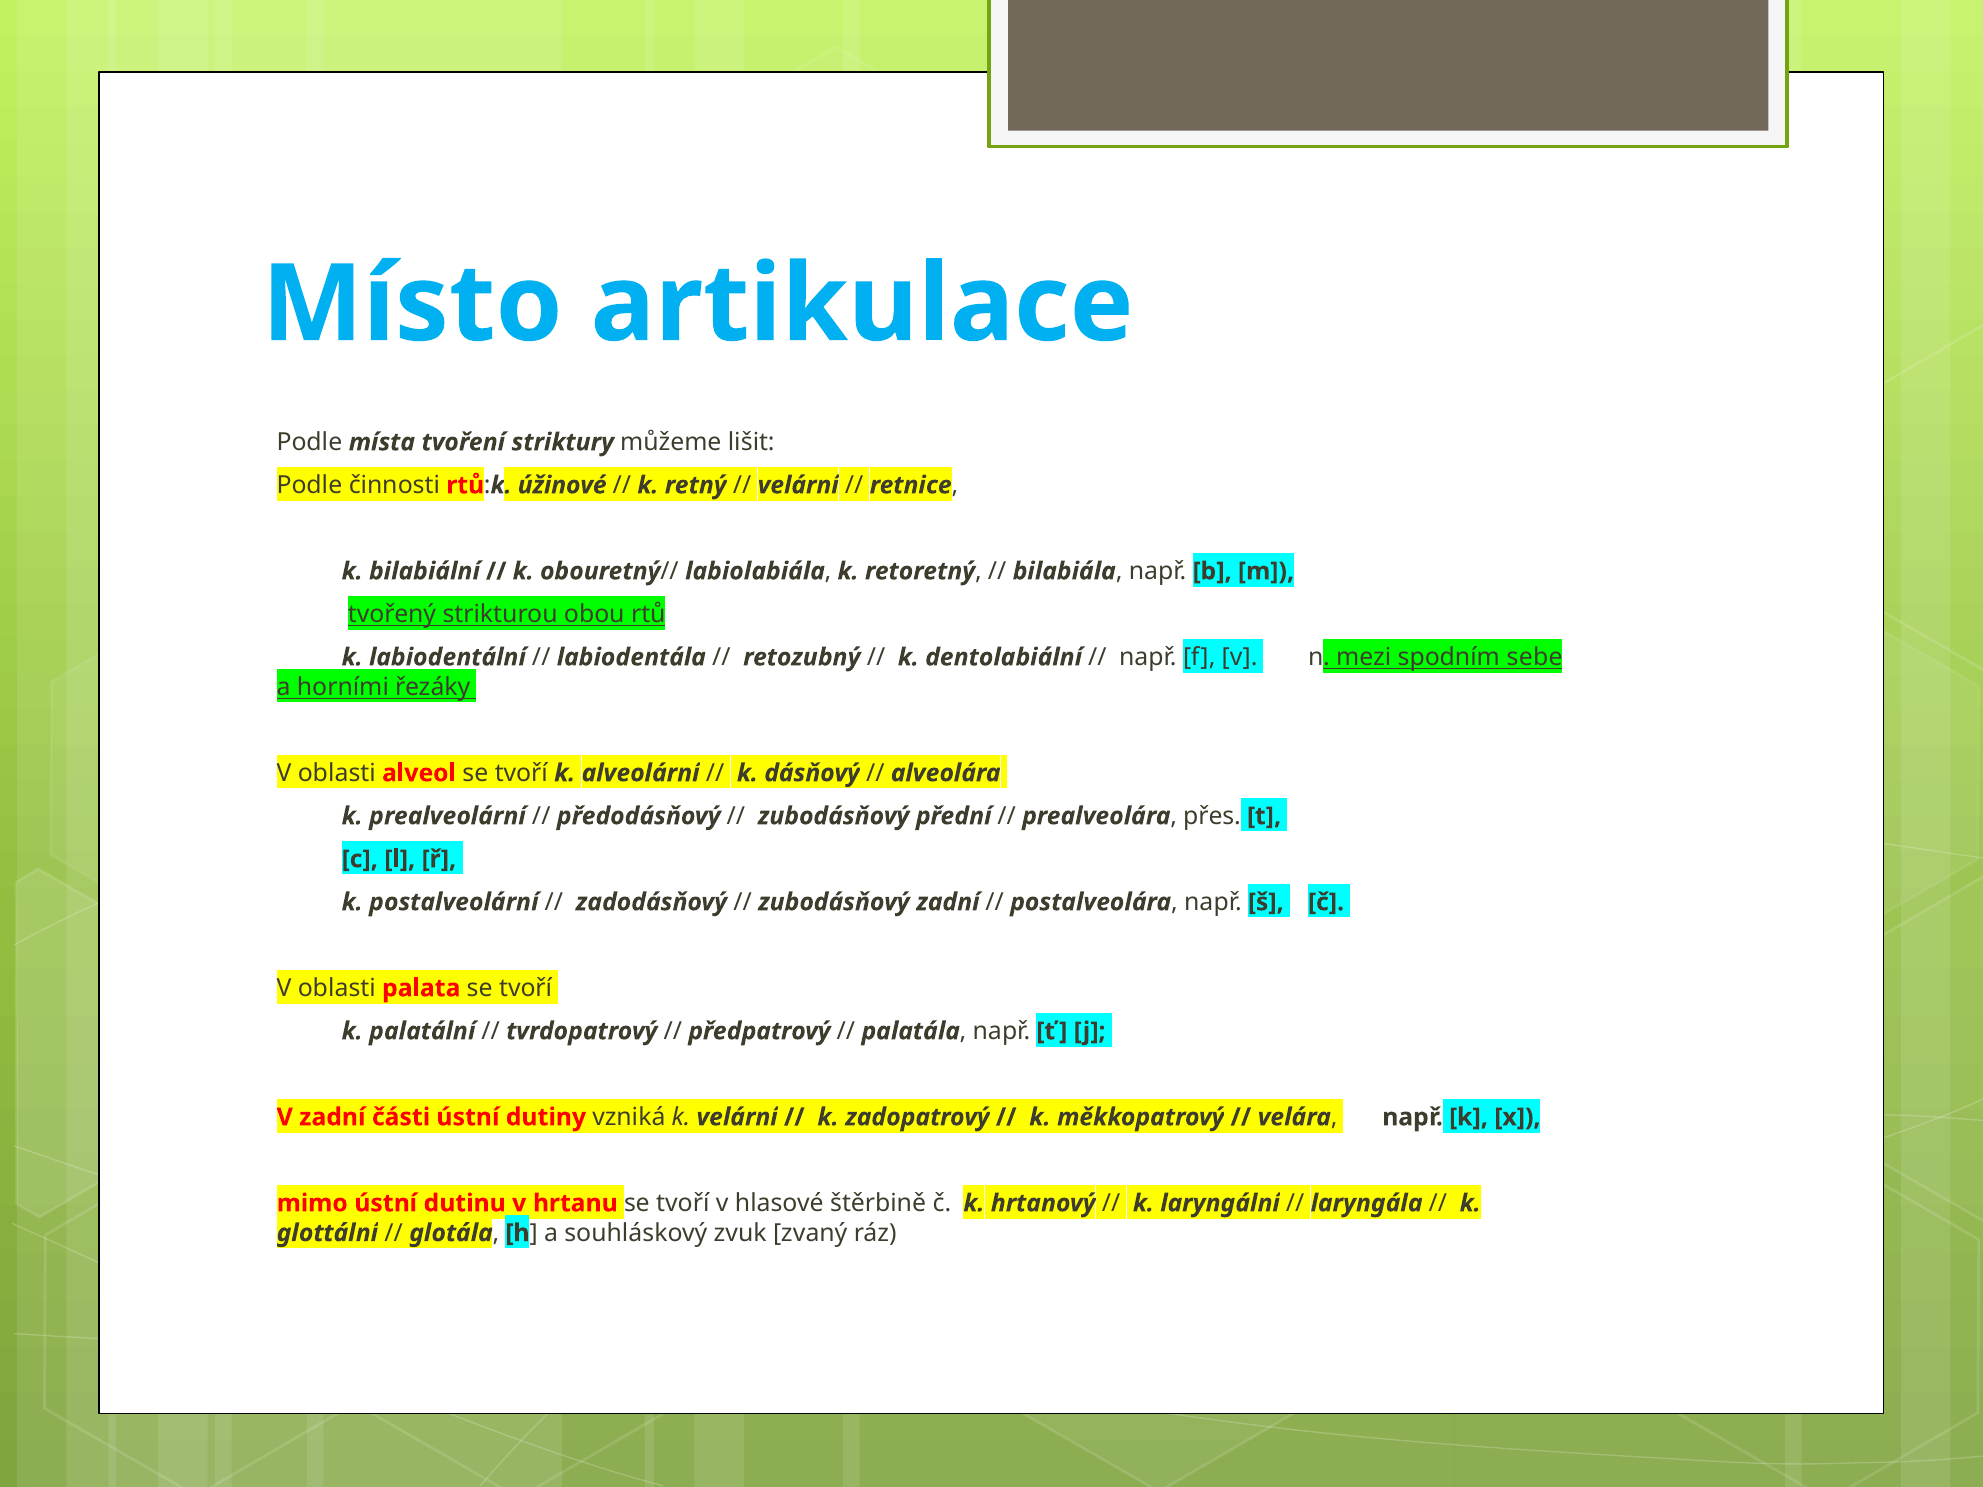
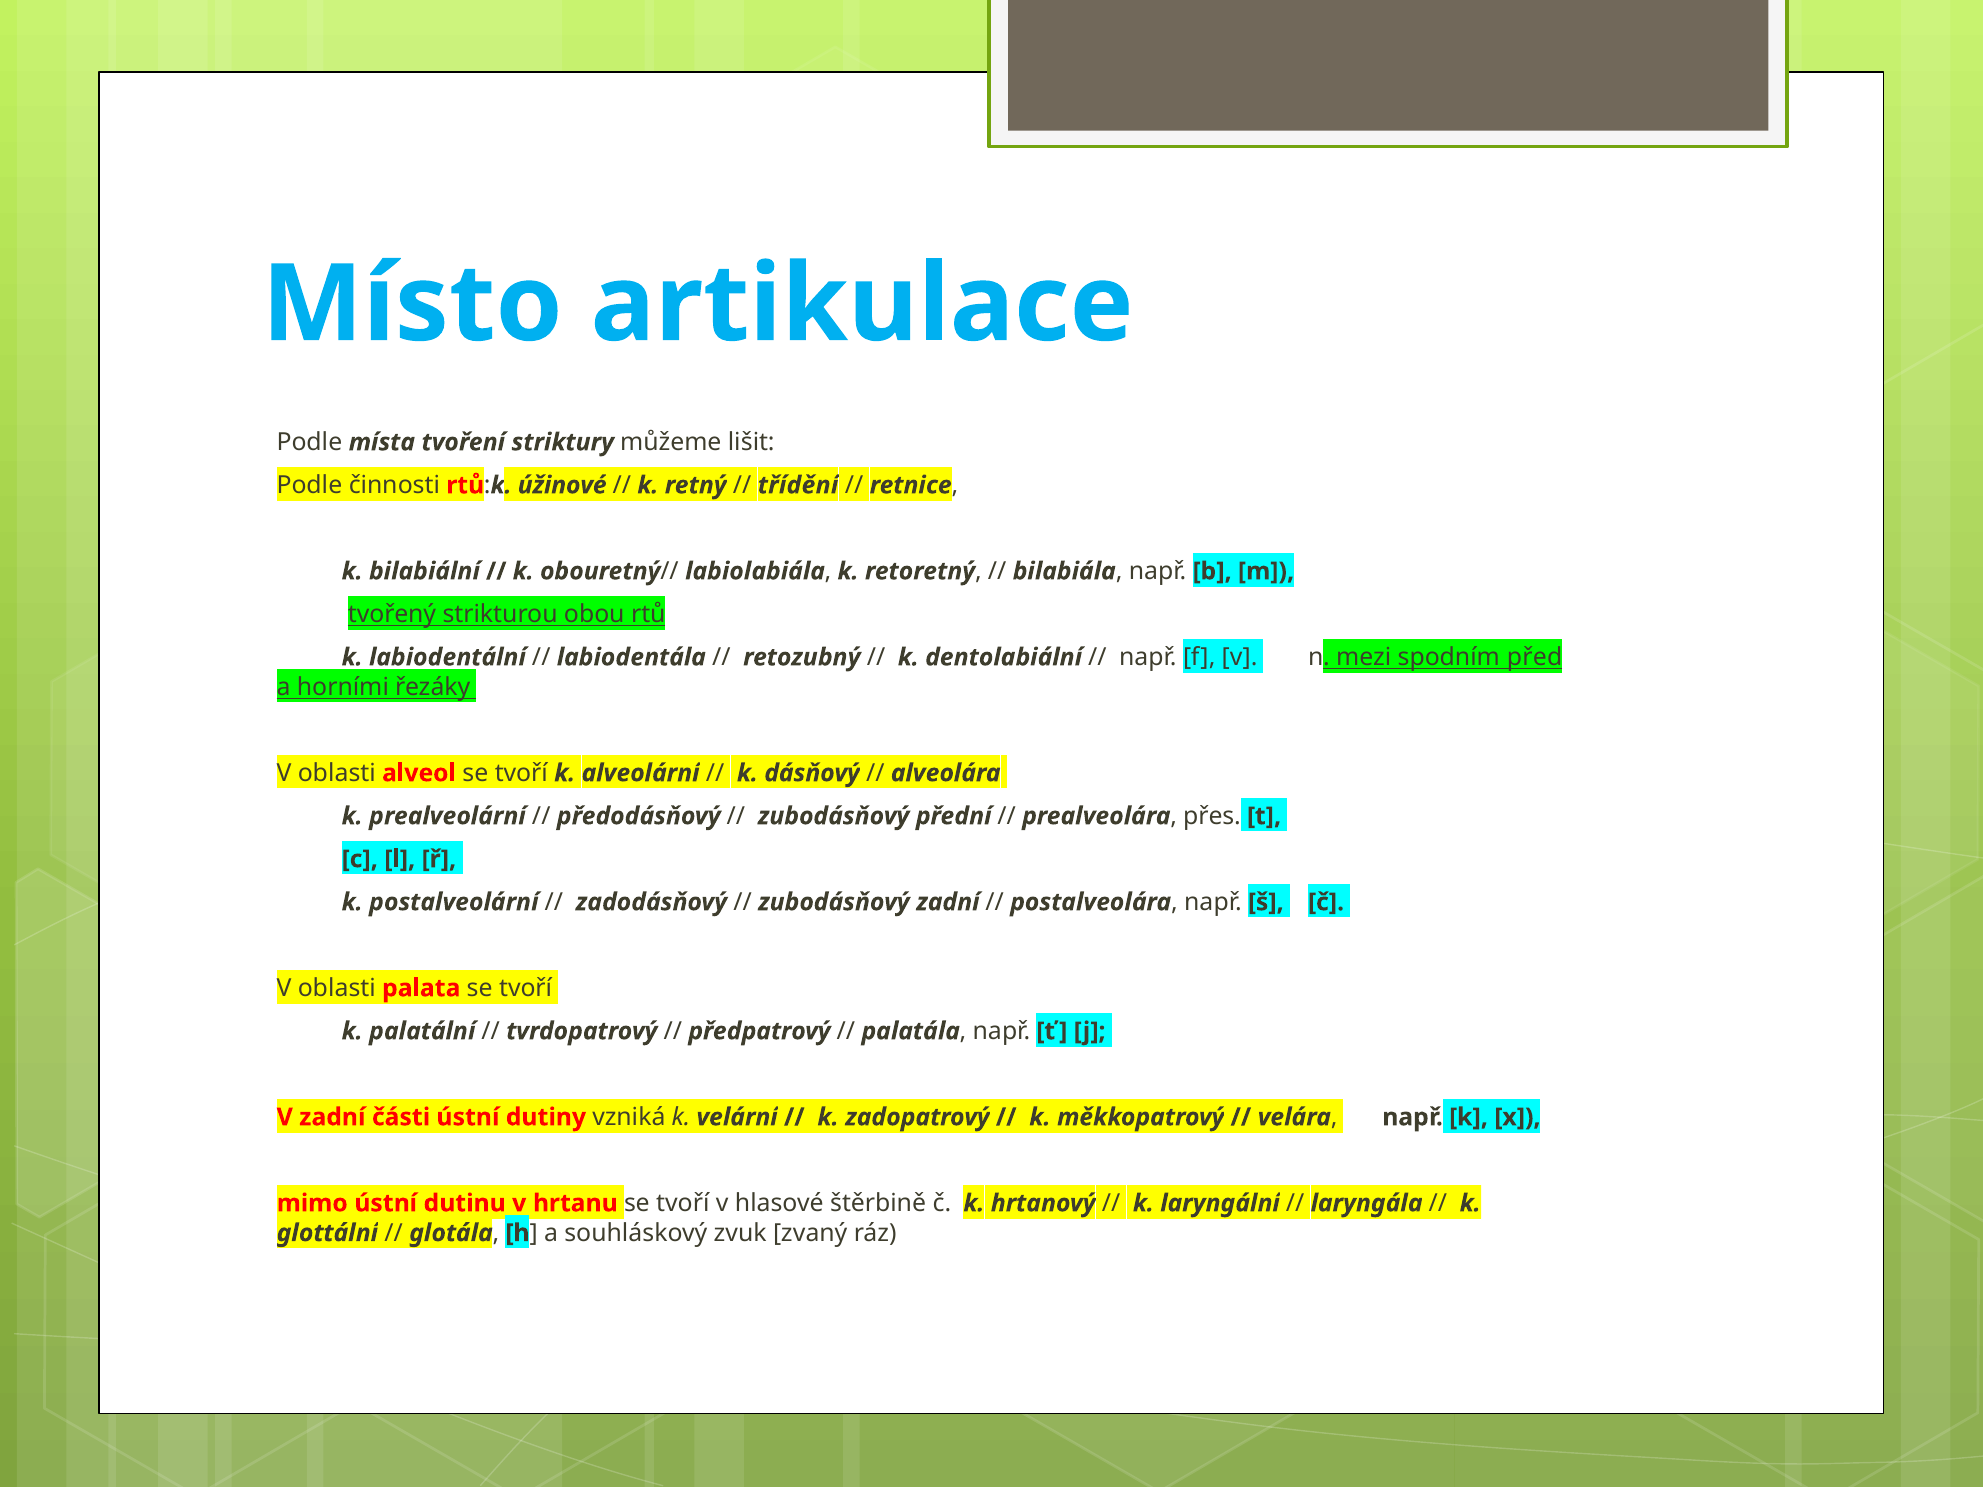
velární at (798, 485): velární -> třídění
sebe: sebe -> před
